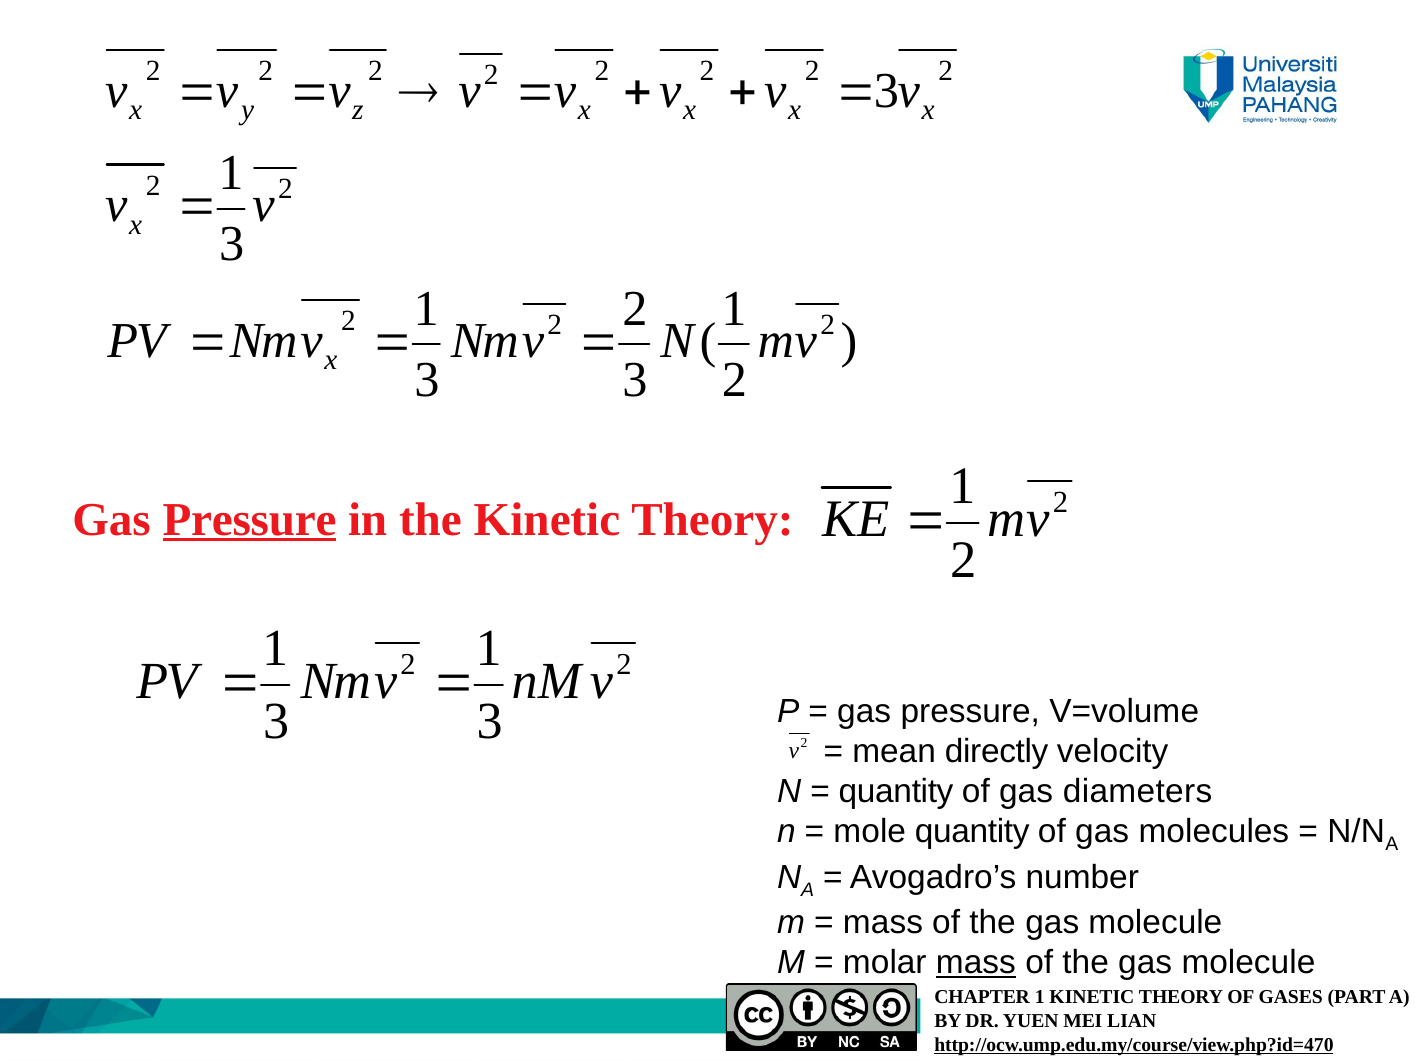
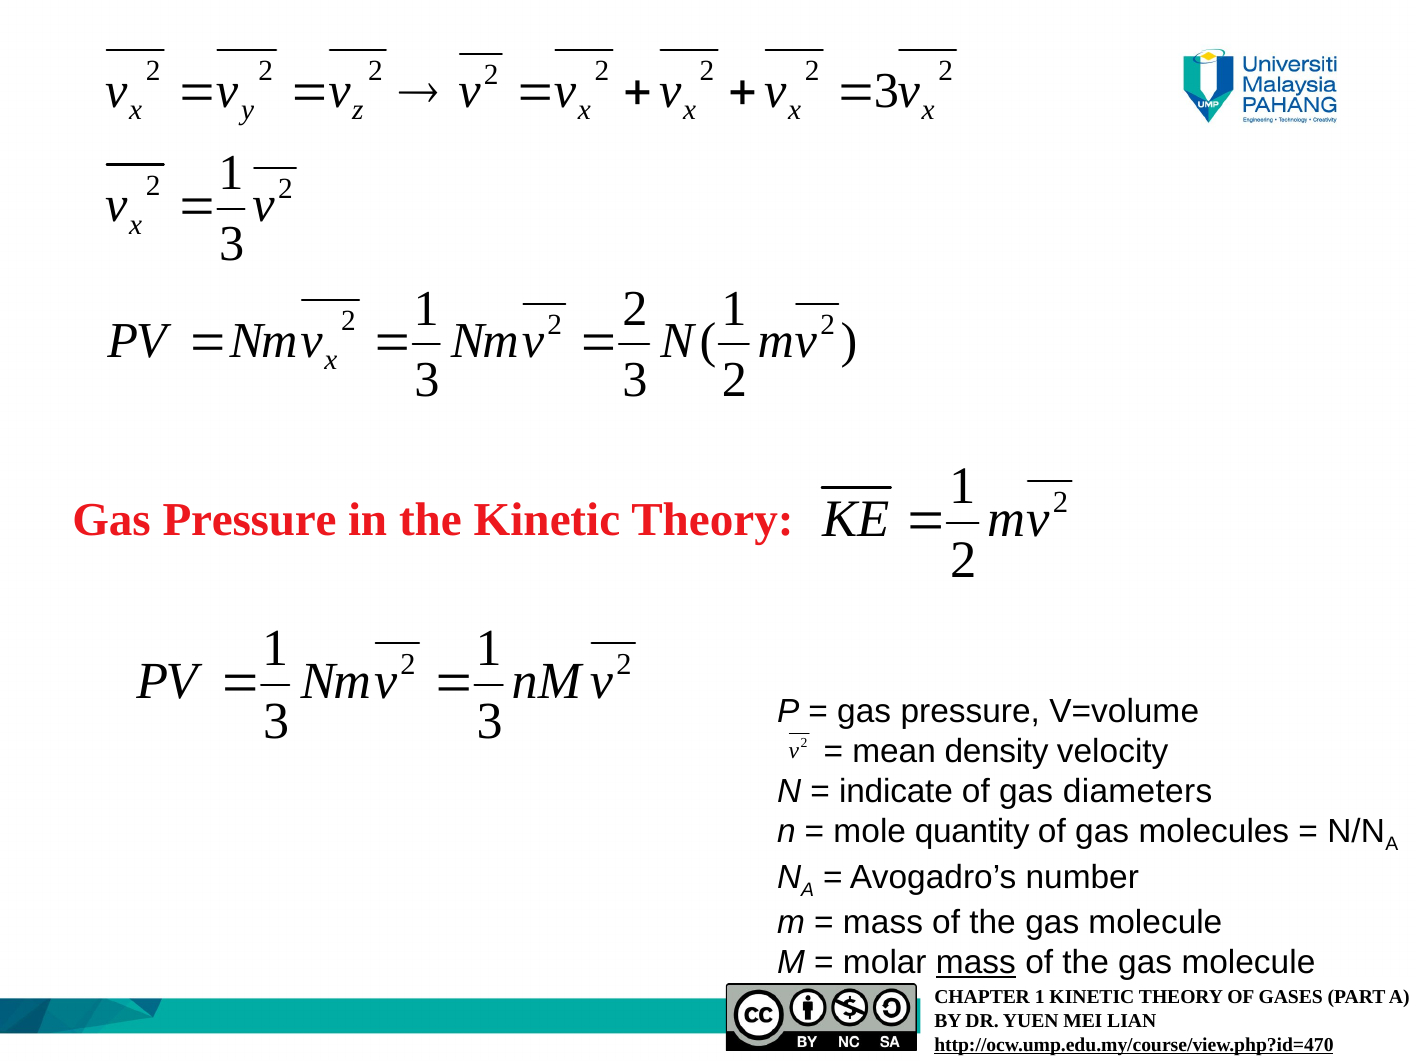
Pressure at (249, 520) underline: present -> none
directly: directly -> density
quantity at (896, 791): quantity -> indicate
